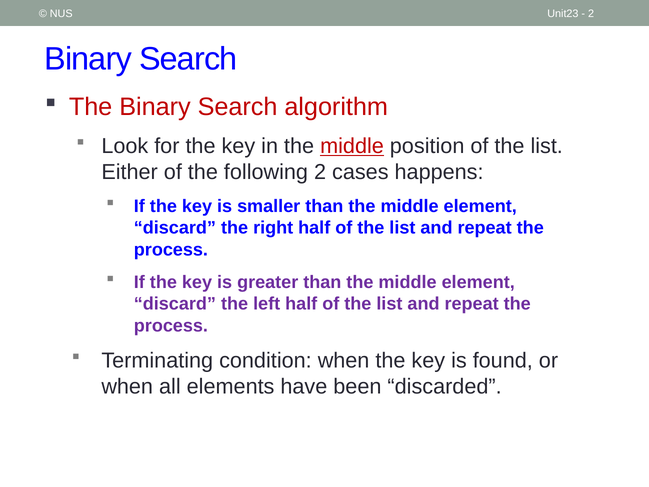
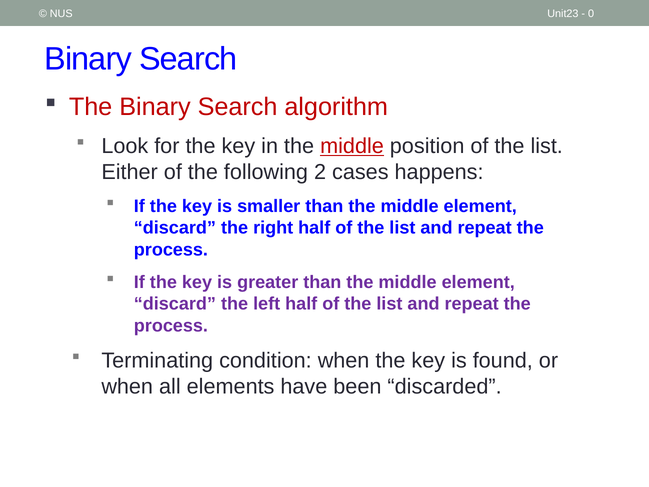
2 at (591, 14): 2 -> 0
